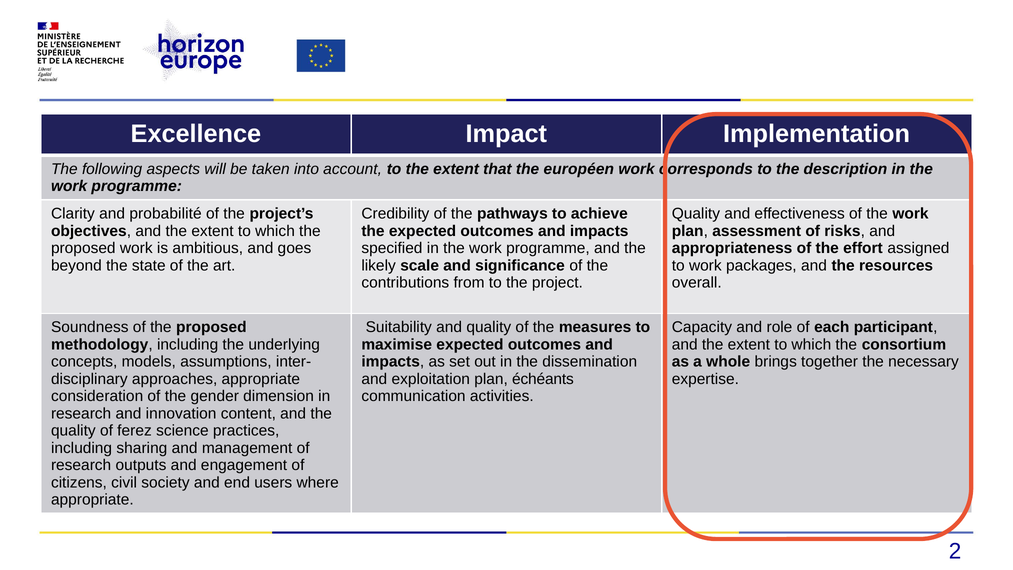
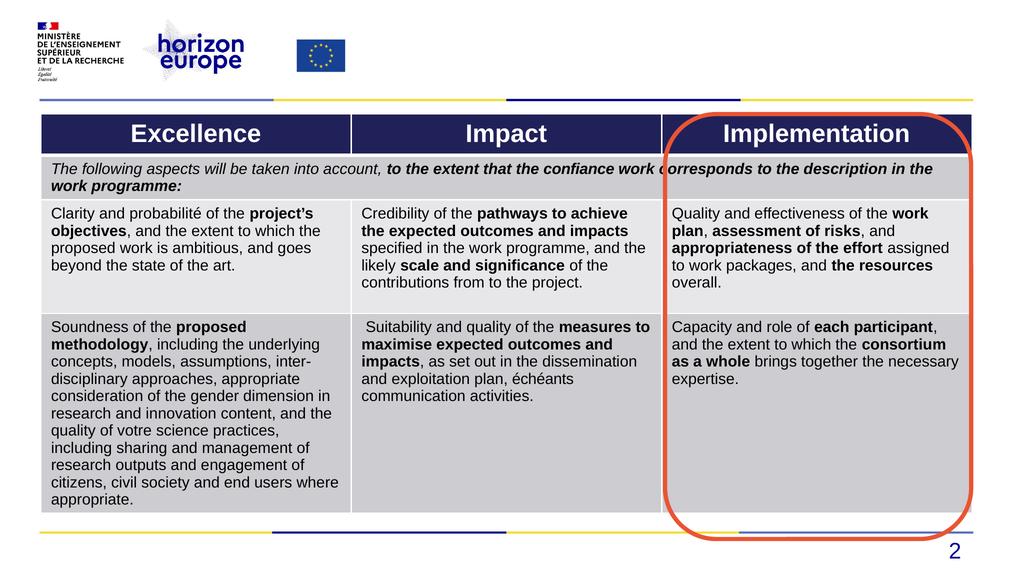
européen: européen -> confiance
ferez: ferez -> votre
